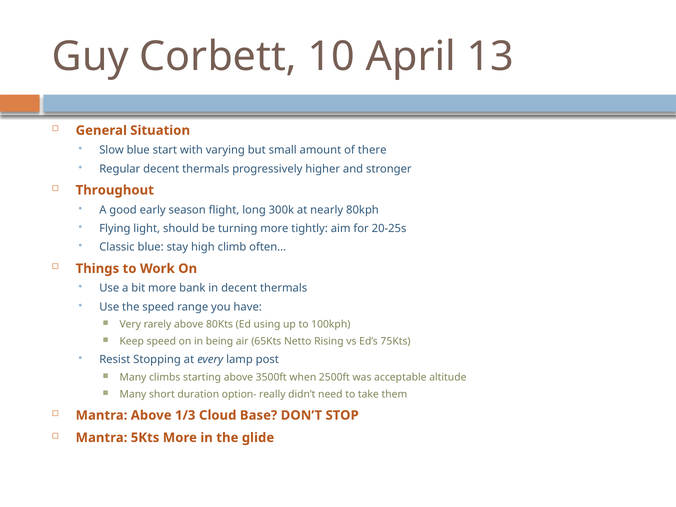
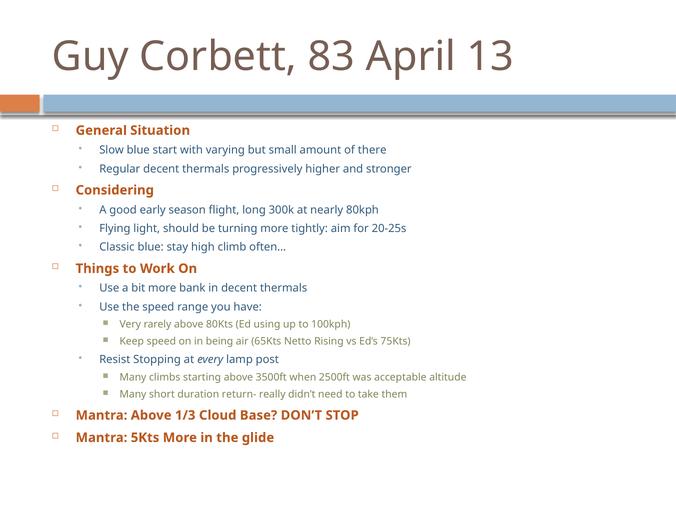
10: 10 -> 83
Throughout: Throughout -> Considering
option-: option- -> return-
